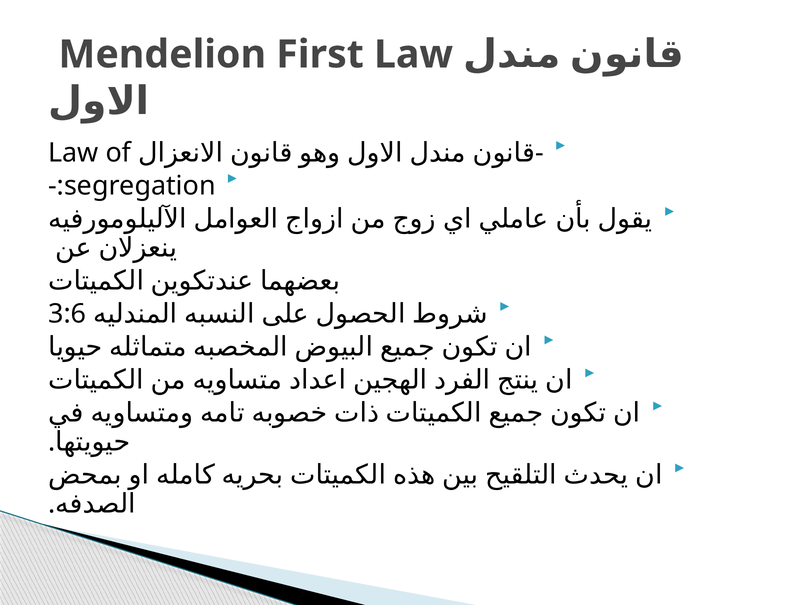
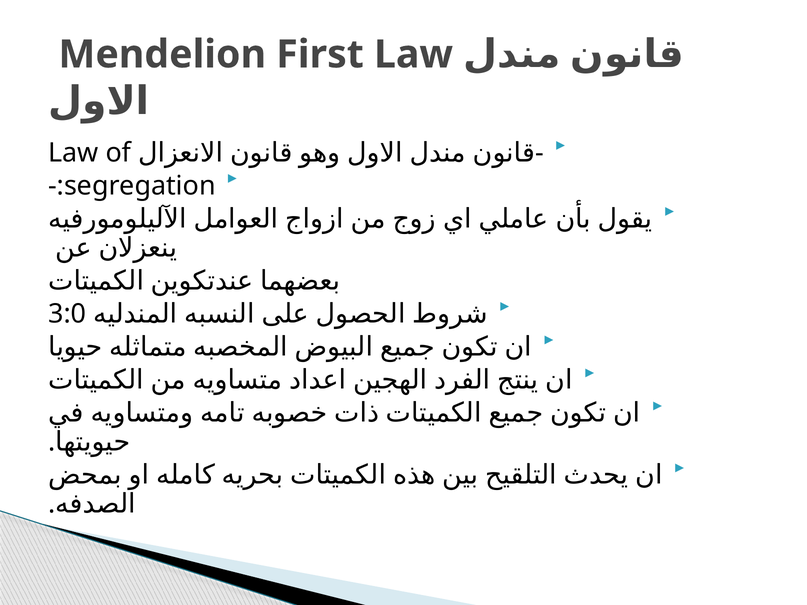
3:6: 3:6 -> 3:0
